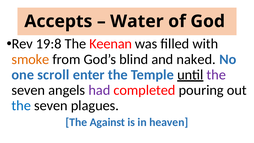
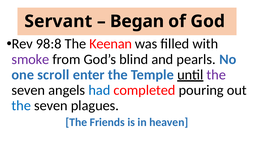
Accepts: Accepts -> Servant
Water: Water -> Began
19:8: 19:8 -> 98:8
smoke colour: orange -> purple
naked: naked -> pearls
had colour: purple -> blue
Against: Against -> Friends
